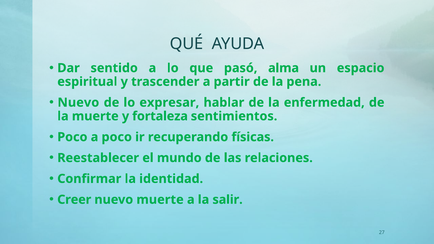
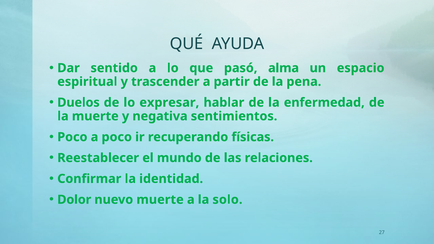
Nuevo at (78, 103): Nuevo -> Duelos
fortaleza: fortaleza -> negativa
Creer: Creer -> Dolor
salir: salir -> solo
